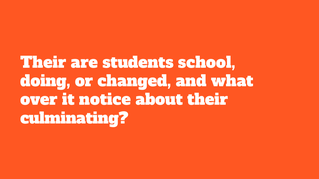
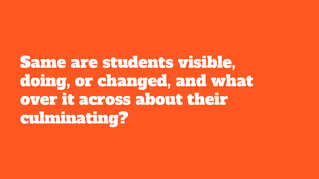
Their at (43, 63): Their -> Same
school: school -> visible
notice: notice -> across
